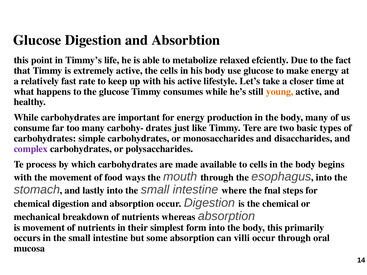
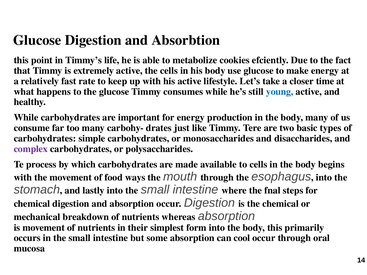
relaxed: relaxed -> cookies
young colour: orange -> blue
villi: villi -> cool
